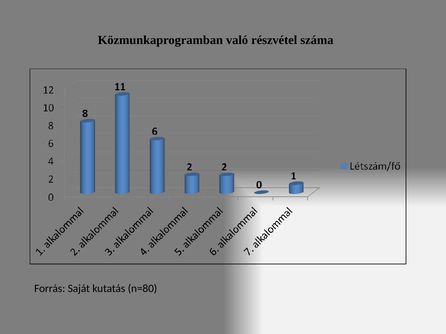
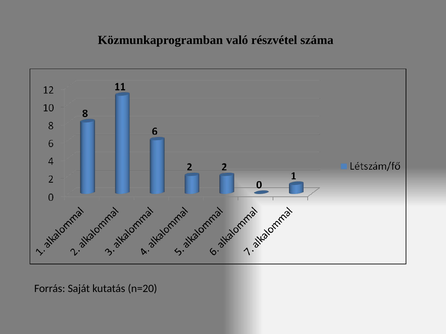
n=80: n=80 -> n=20
